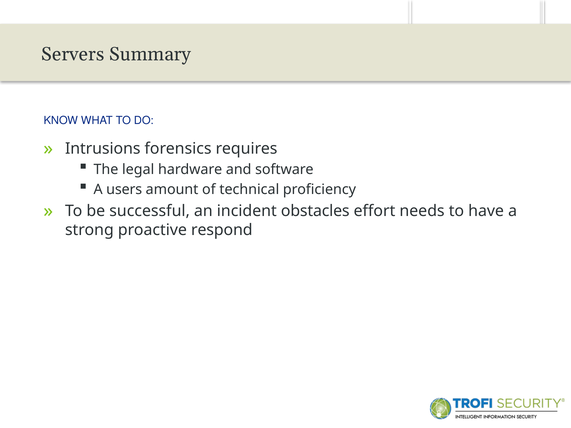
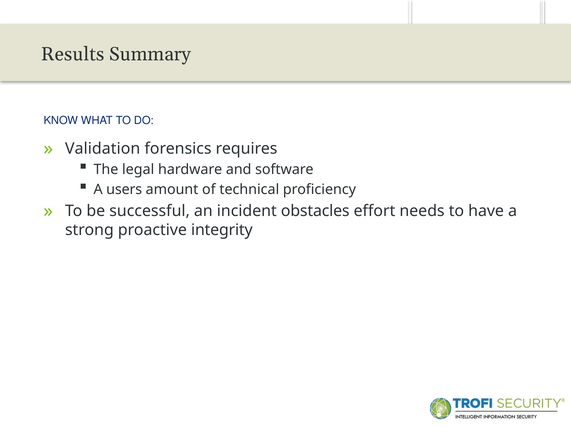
Servers: Servers -> Results
Intrusions: Intrusions -> Validation
respond: respond -> integrity
